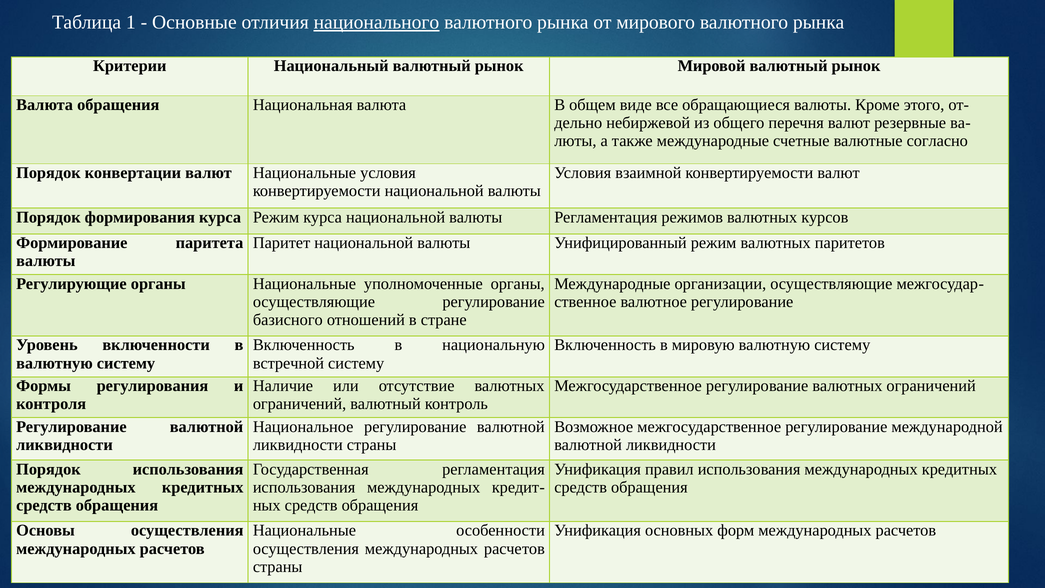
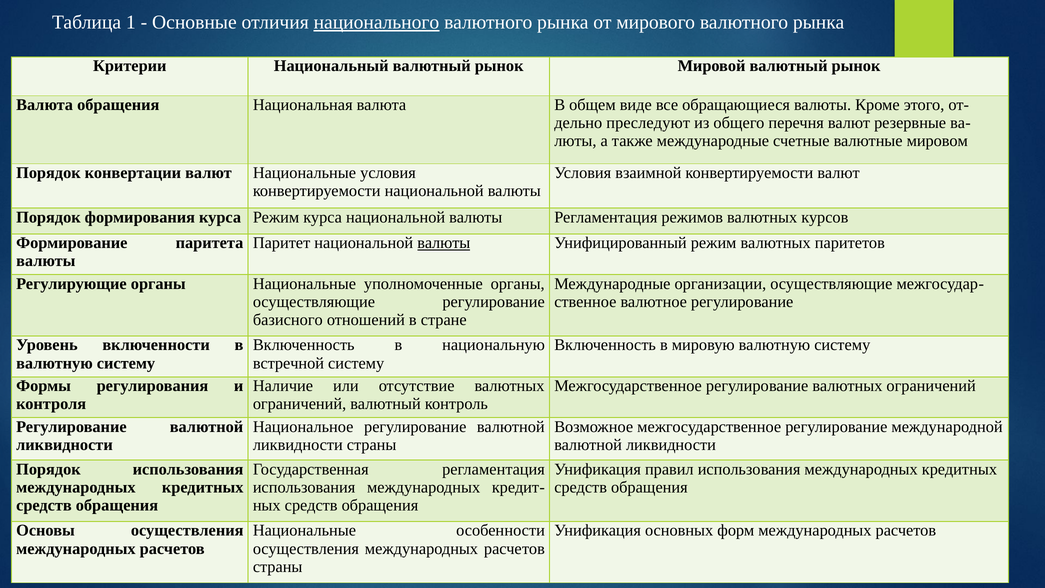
небиржевой: небиржевой -> преследуют
согласно: согласно -> мировом
валюты at (444, 243) underline: none -> present
